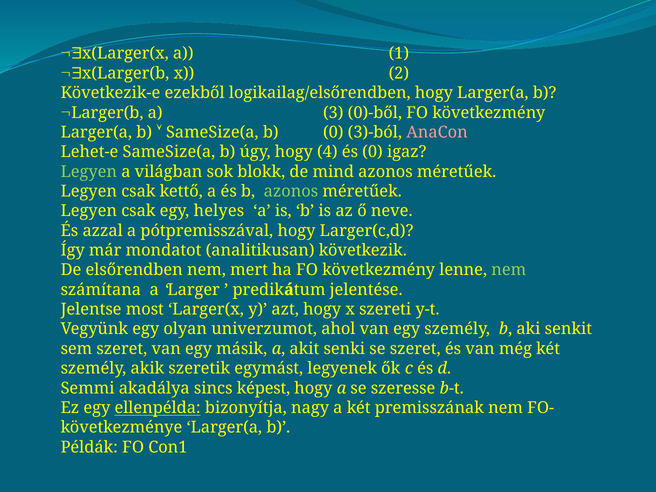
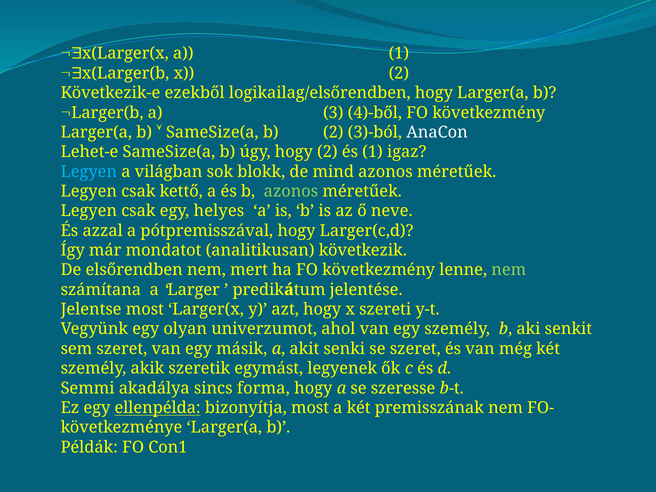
0)-ből: 0)-ből -> 4)-ből
b 0: 0 -> 2
AnaCon colour: pink -> white
hogy 4: 4 -> 2
és 0: 0 -> 1
Legyen at (89, 172) colour: light green -> light blue
képest: képest -> forma
bizonyítja nagy: nagy -> most
